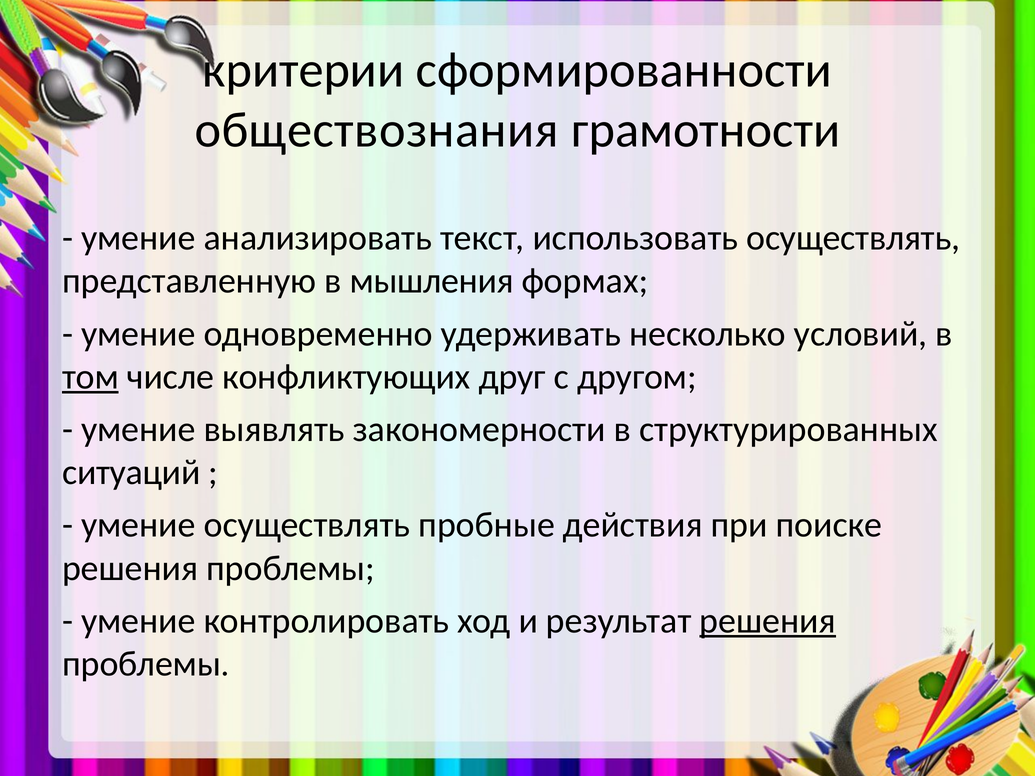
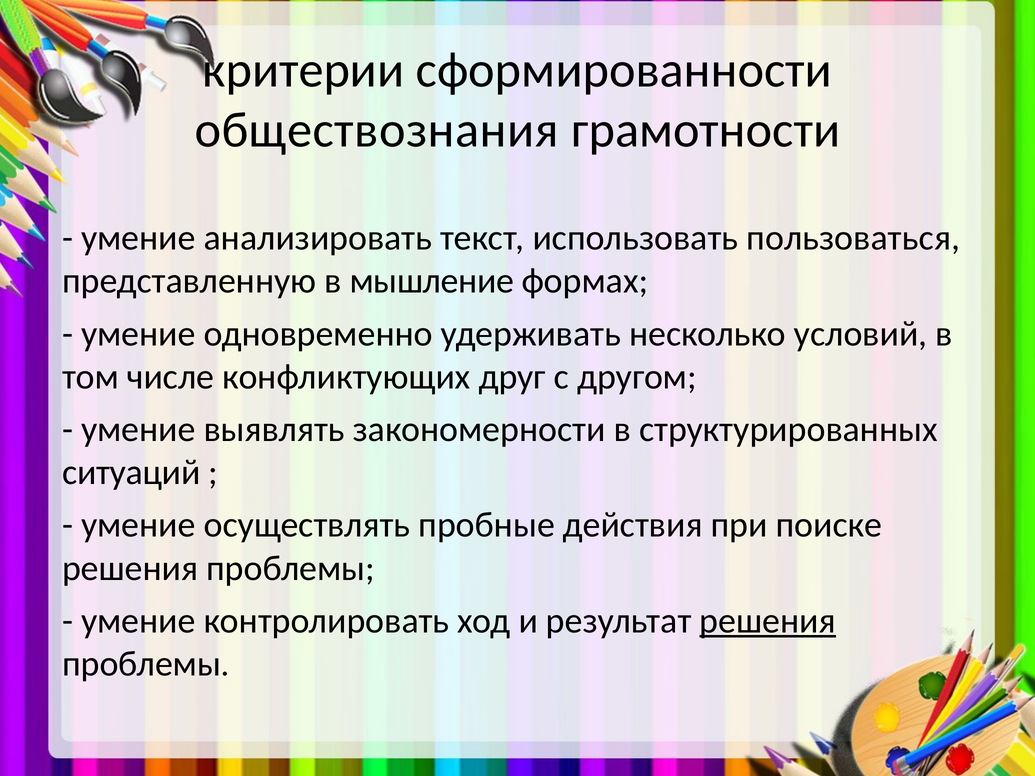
использовать осуществлять: осуществлять -> пользоваться
мышления: мышления -> мышление
том underline: present -> none
